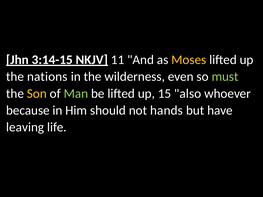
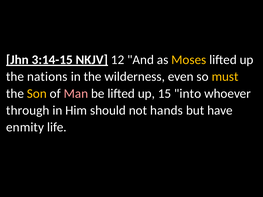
11: 11 -> 12
must colour: light green -> yellow
Man colour: light green -> pink
also: also -> into
because: because -> through
leaving: leaving -> enmity
